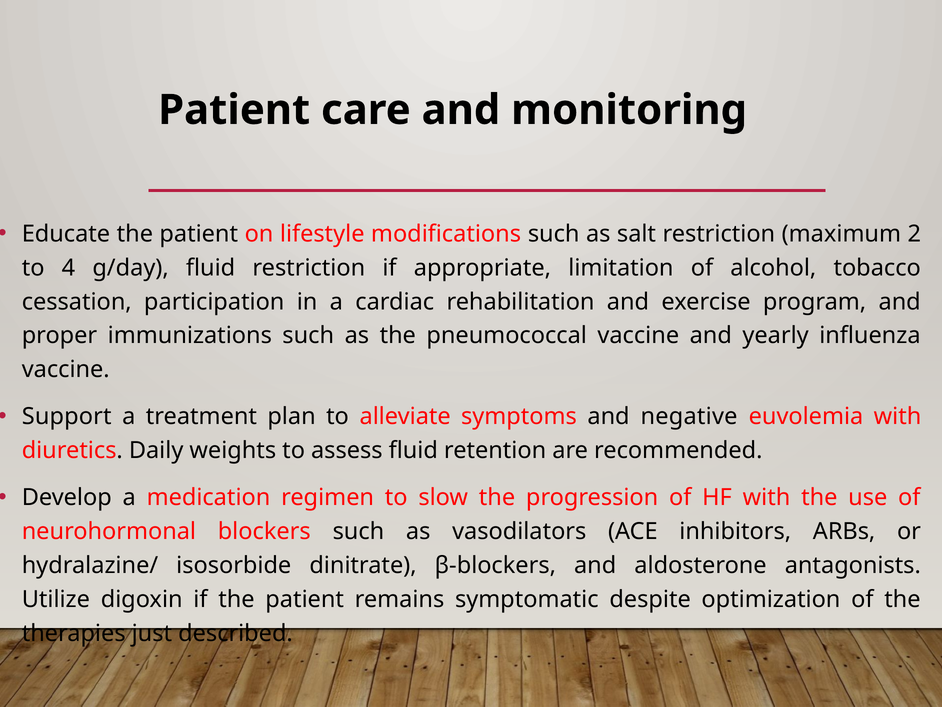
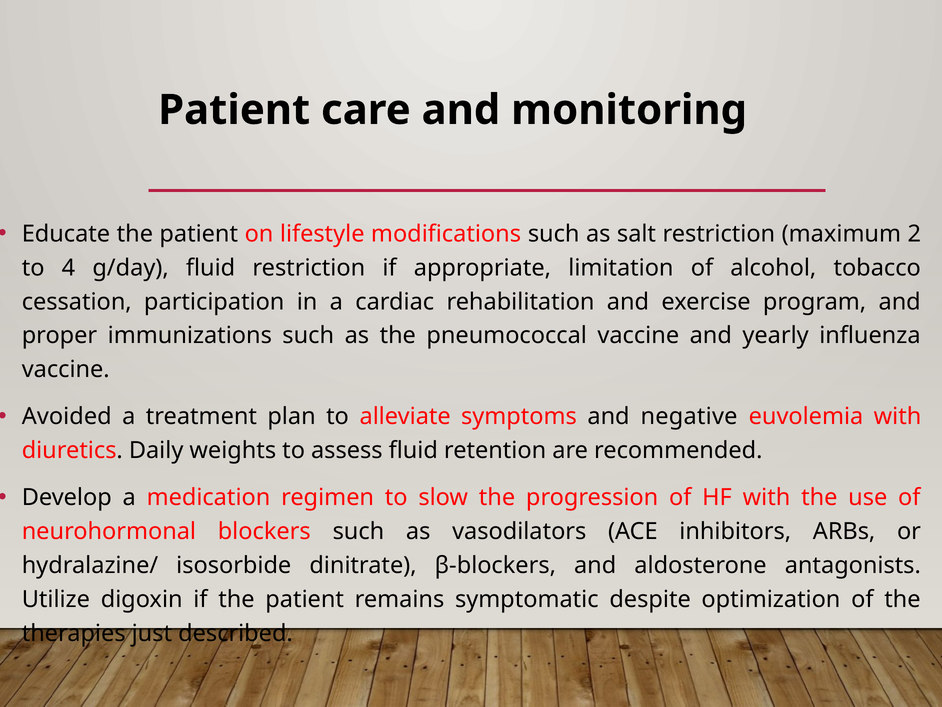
Support: Support -> Avoided
